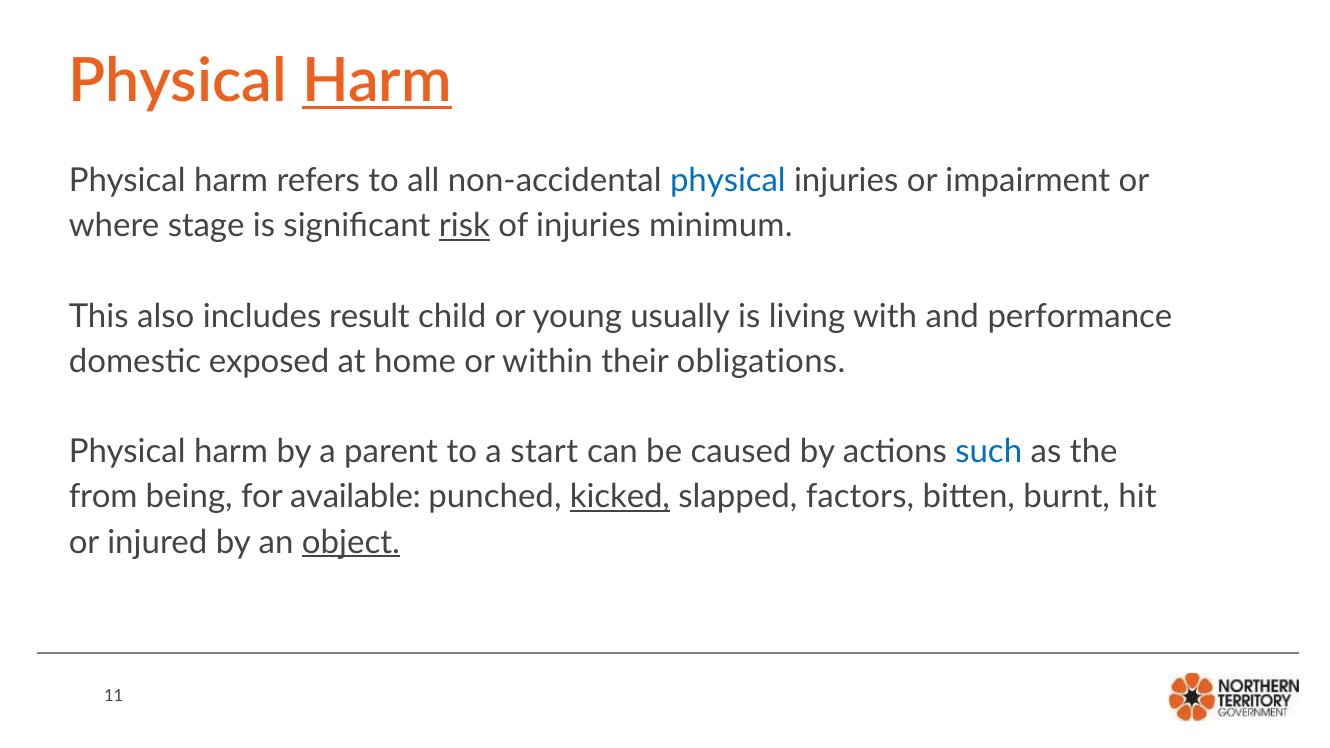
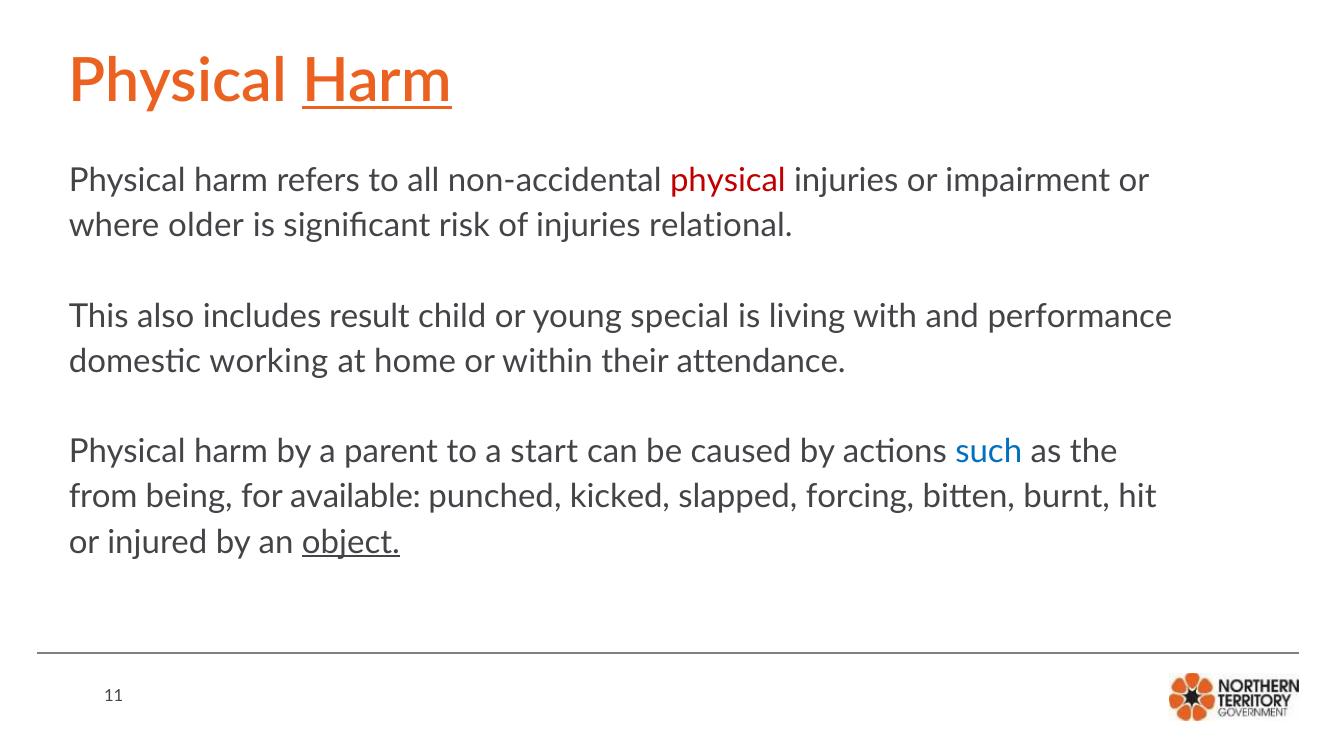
physical at (728, 181) colour: blue -> red
stage: stage -> older
risk underline: present -> none
minimum: minimum -> relational
usually: usually -> special
exposed: exposed -> working
obligations: obligations -> attendance
kicked underline: present -> none
factors: factors -> forcing
